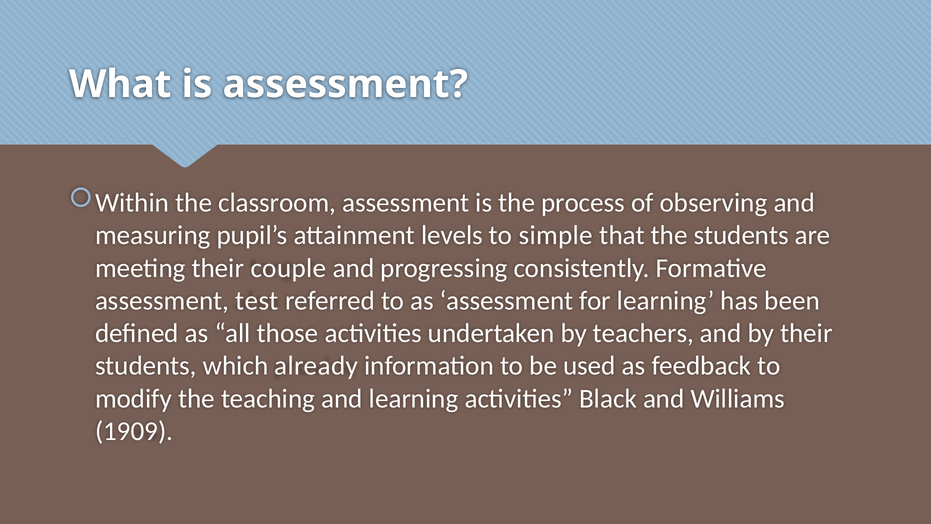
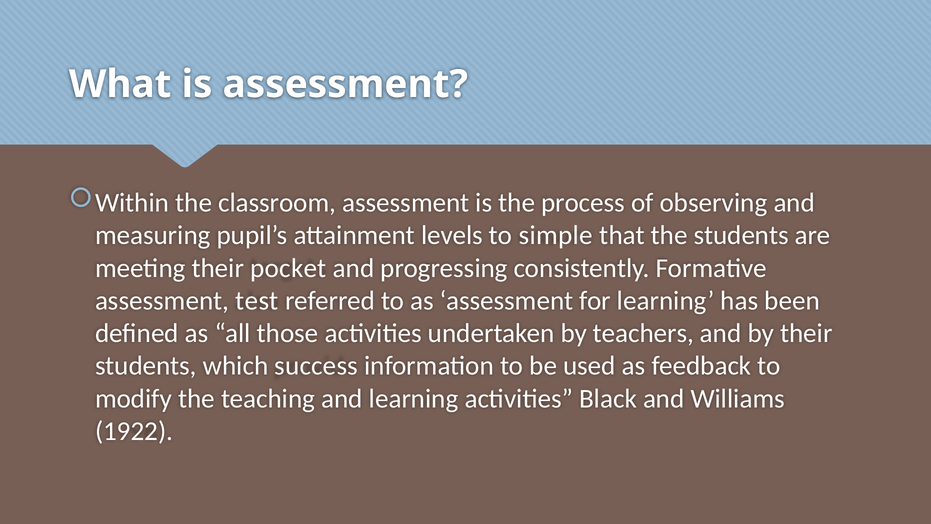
couple: couple -> pocket
already: already -> success
1909: 1909 -> 1922
